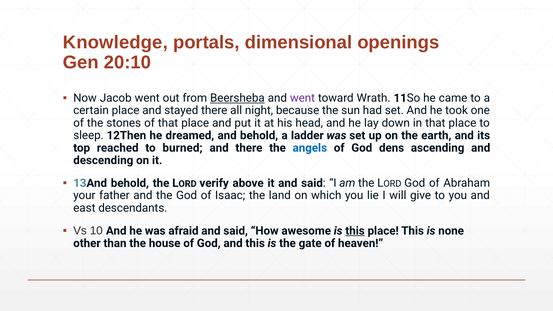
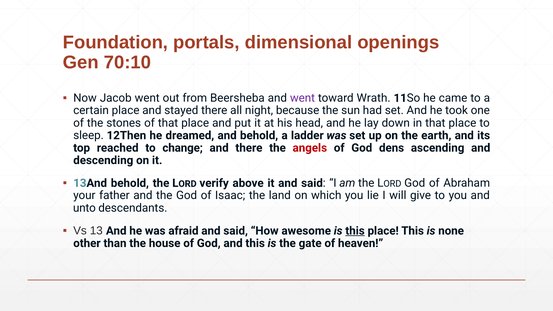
Knowledge: Knowledge -> Foundation
20:10: 20:10 -> 70:10
Beersheba underline: present -> none
burned: burned -> change
angels colour: blue -> red
east: east -> unto
10: 10 -> 13
